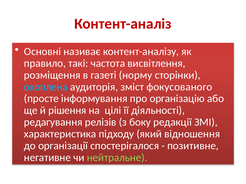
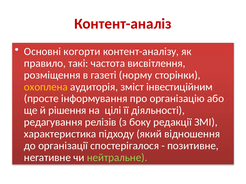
називає: називає -> когорти
охоплена colour: light blue -> yellow
фокусованого: фокусованого -> інвестиційним
